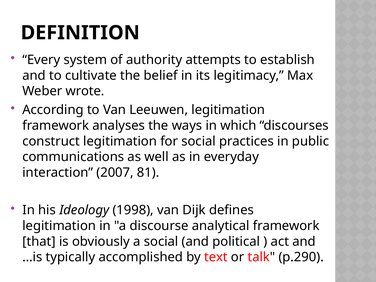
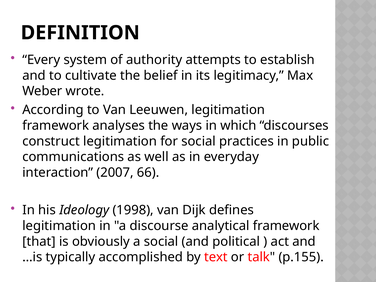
81: 81 -> 66
p.290: p.290 -> p.155
